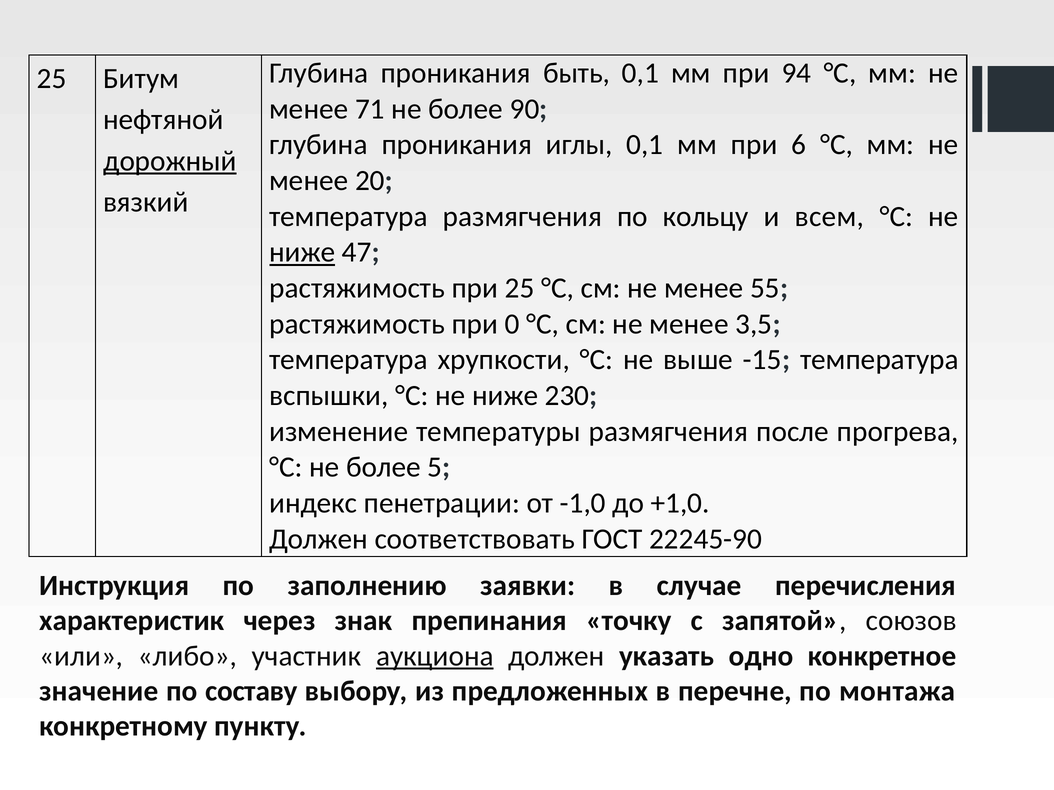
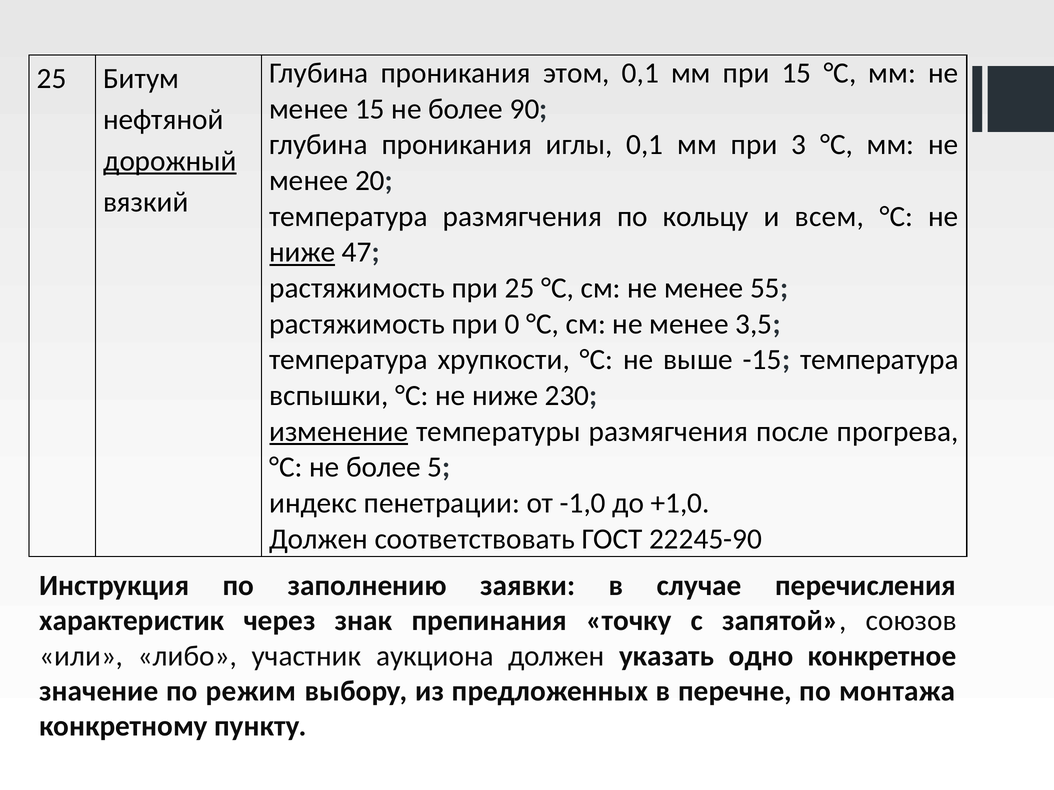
быть: быть -> этом
при 94: 94 -> 15
менее 71: 71 -> 15
6: 6 -> 3
изменение underline: none -> present
аукциона underline: present -> none
составу: составу -> режим
